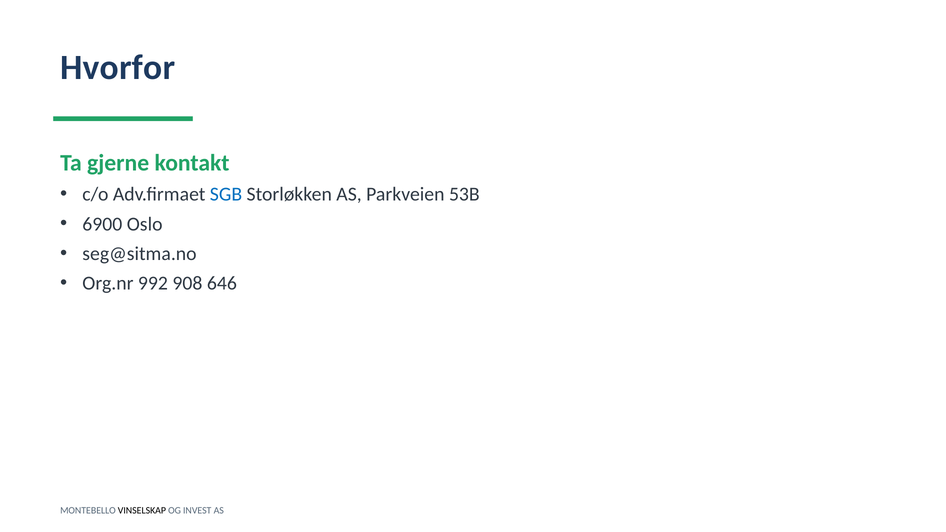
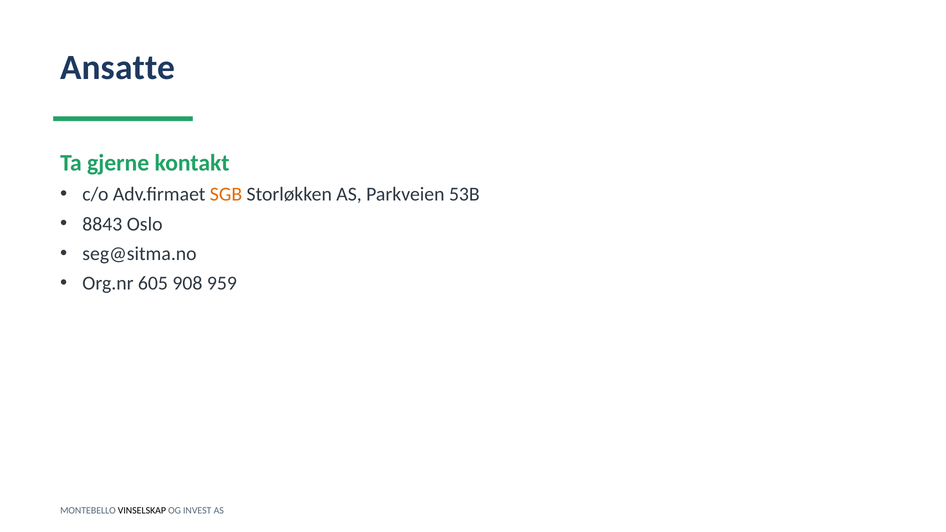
Hvorfor: Hvorfor -> Ansatte
SGB colour: blue -> orange
6900: 6900 -> 8843
992: 992 -> 605
646: 646 -> 959
